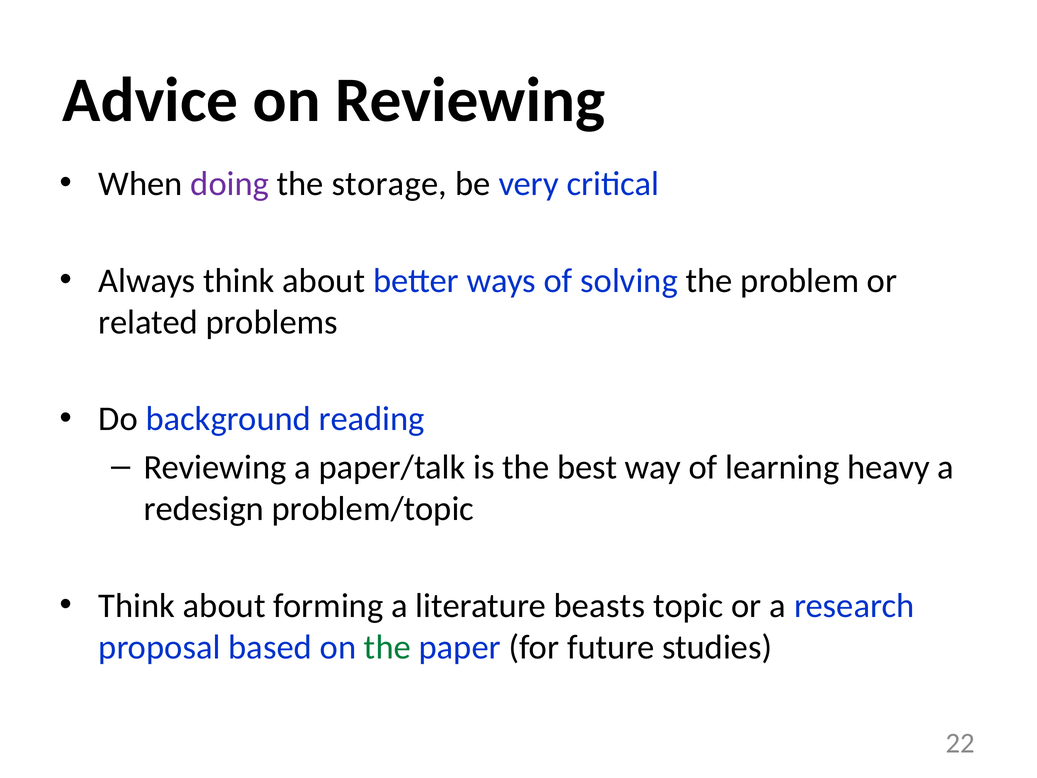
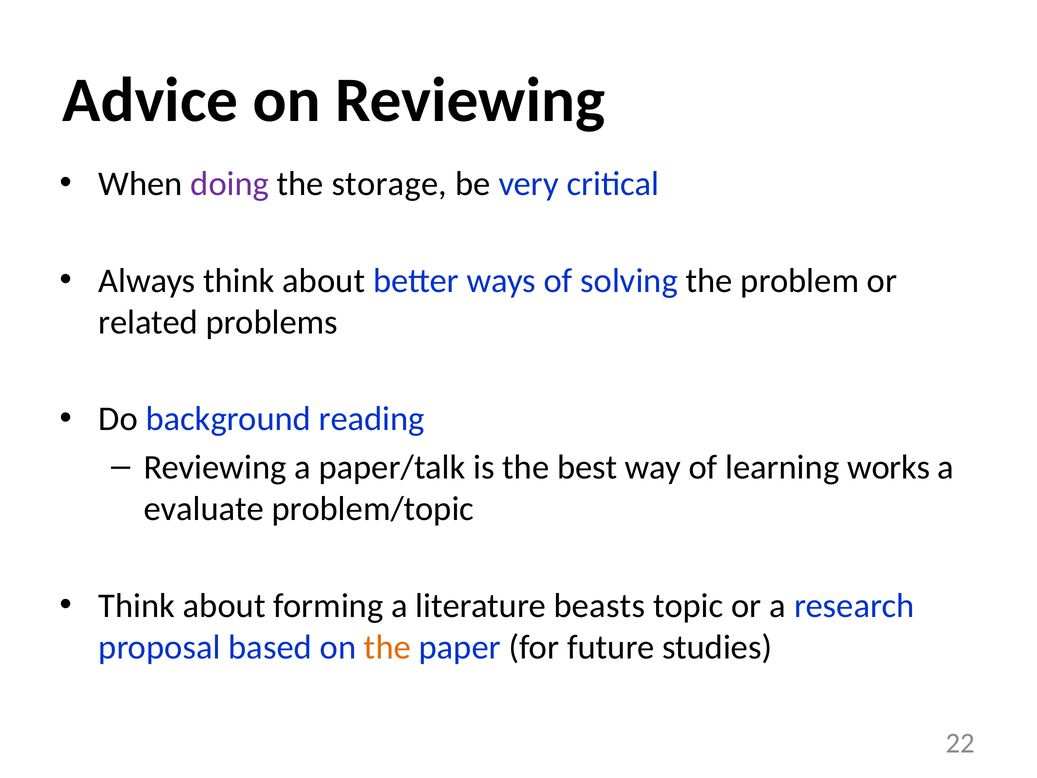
heavy: heavy -> works
redesign: redesign -> evaluate
the at (387, 647) colour: green -> orange
